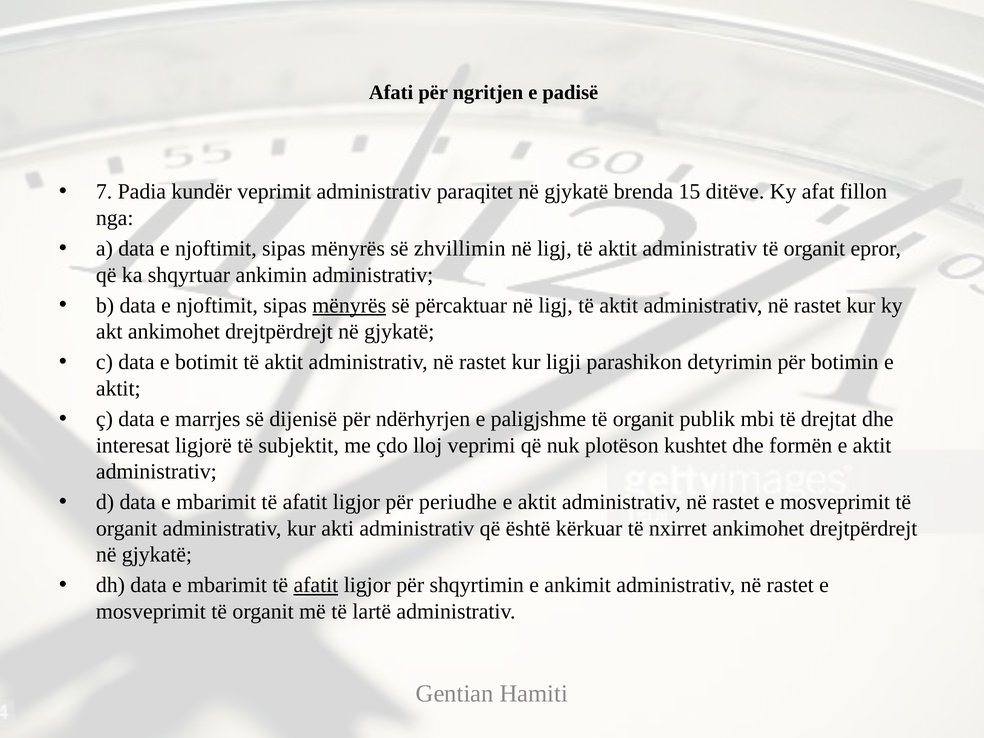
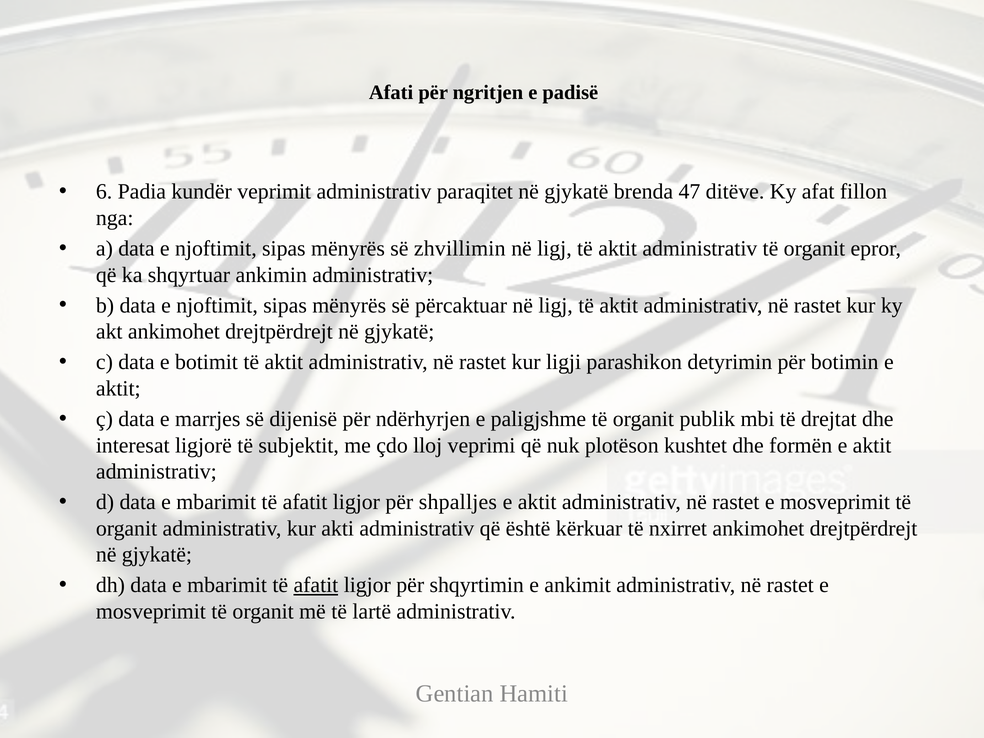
7: 7 -> 6
15: 15 -> 47
mënyrës at (349, 305) underline: present -> none
periudhe: periudhe -> shpalljes
